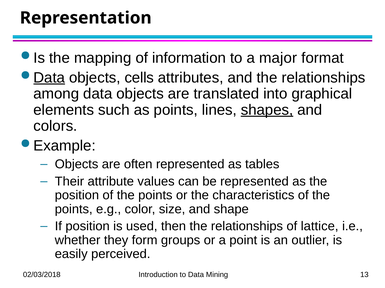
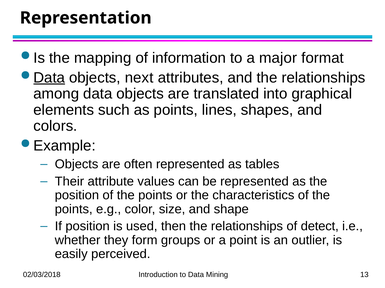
cells: cells -> next
shapes underline: present -> none
lattice: lattice -> detect
